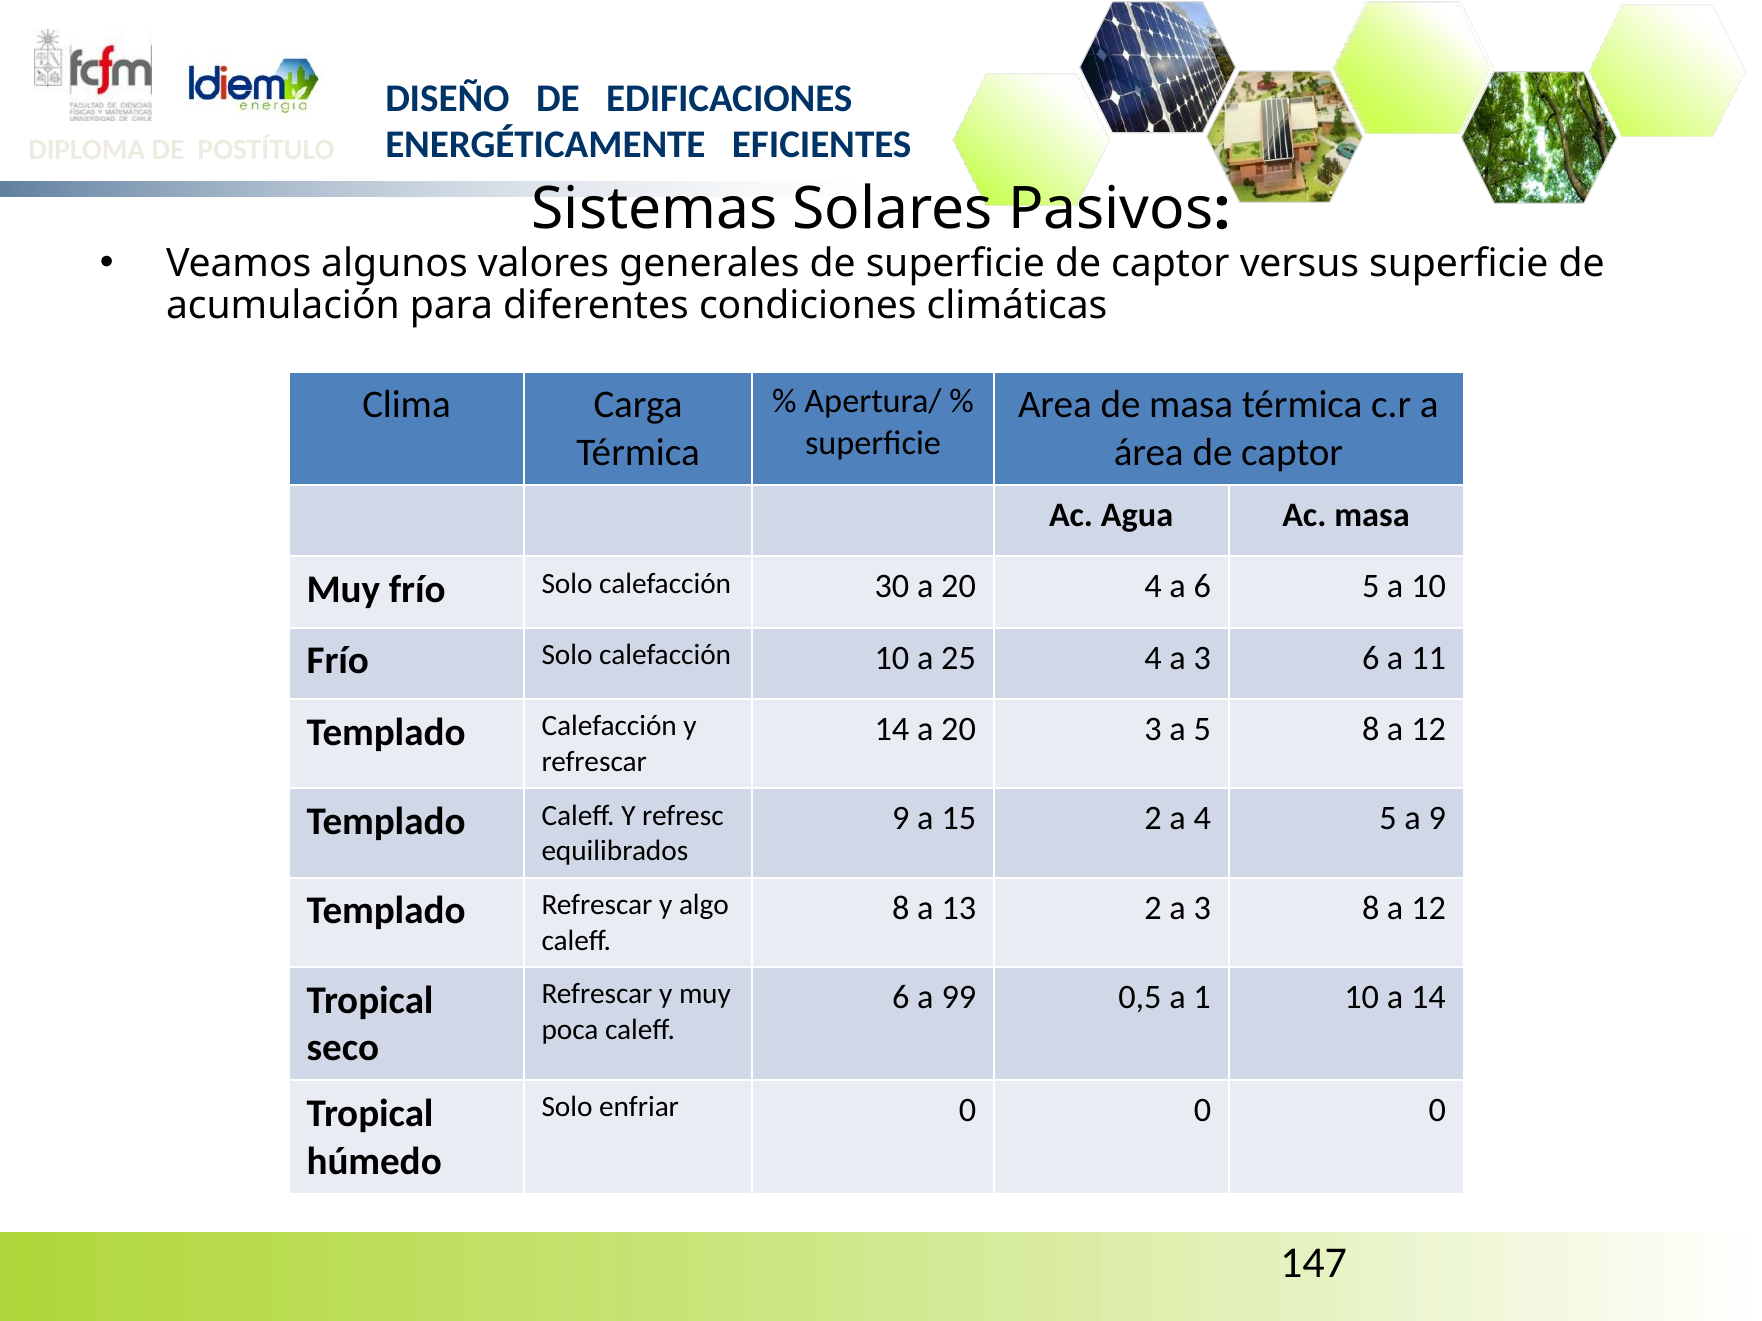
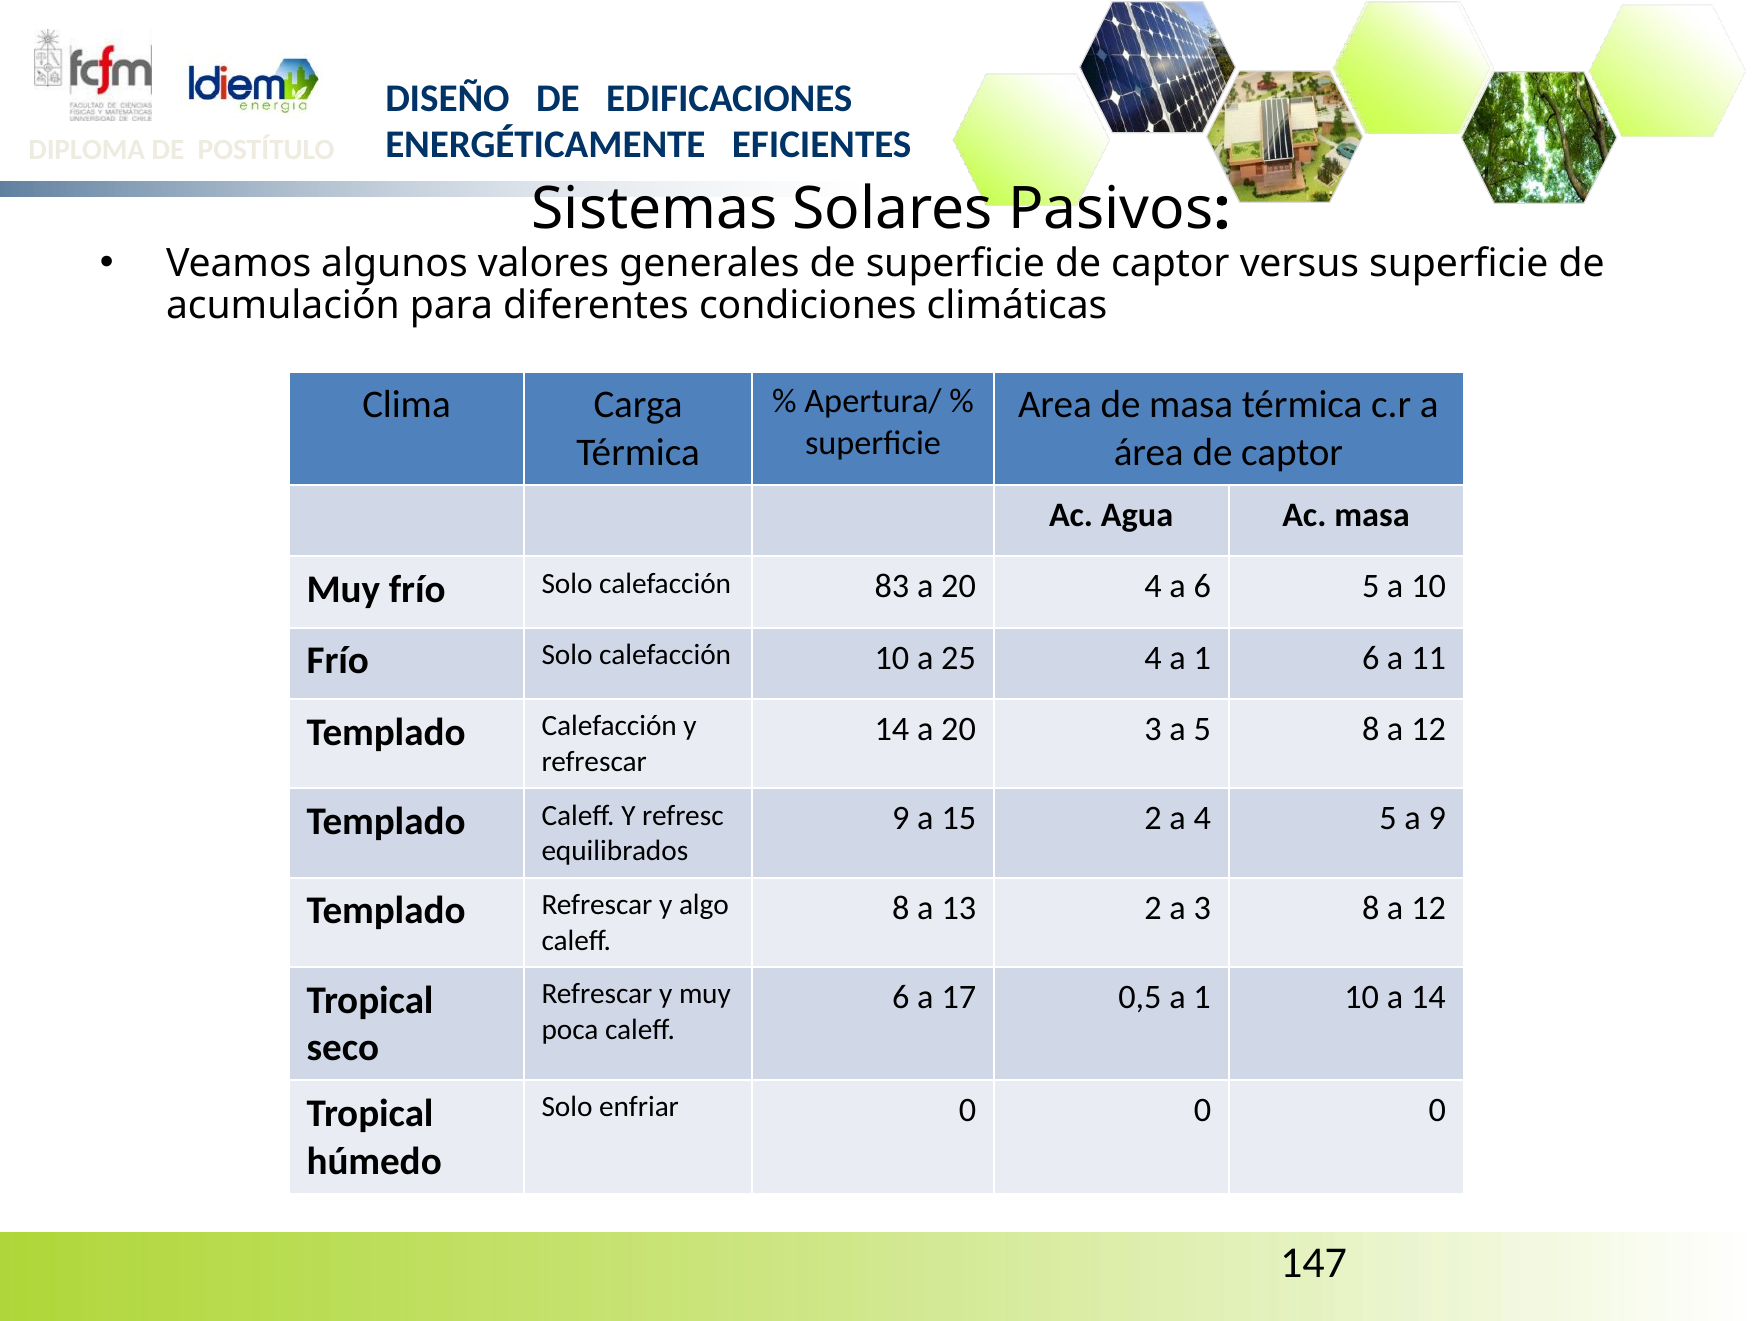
30: 30 -> 83
4 a 3: 3 -> 1
99: 99 -> 17
